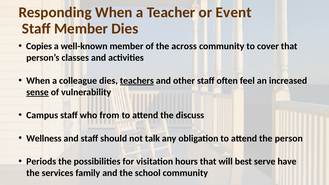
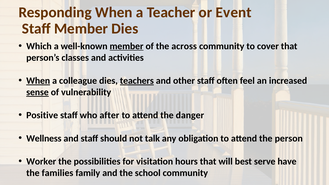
Copies: Copies -> Which
member at (127, 46) underline: none -> present
When at (38, 81) underline: none -> present
Campus: Campus -> Positive
from: from -> after
discuss: discuss -> danger
Periods: Periods -> Worker
services: services -> families
